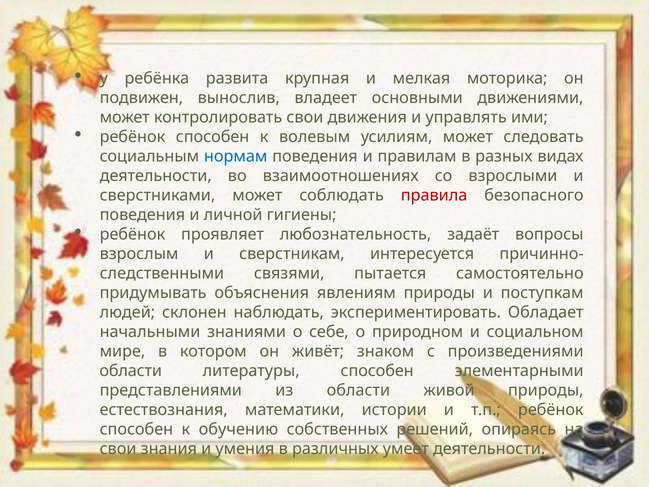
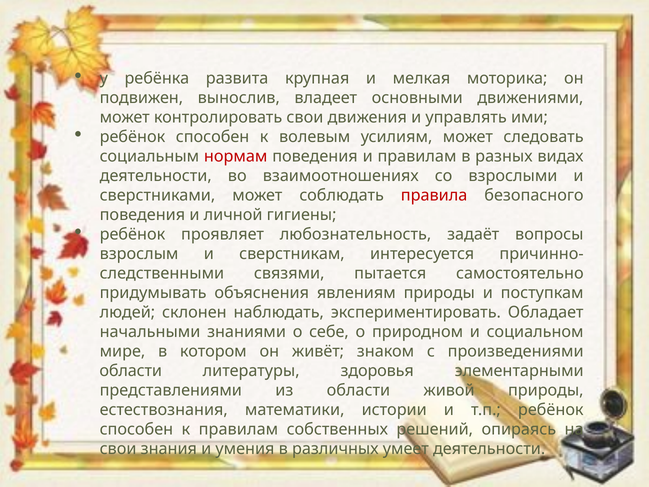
нормам colour: blue -> red
литературы способен: способен -> здоровья
к обучению: обучению -> правилам
